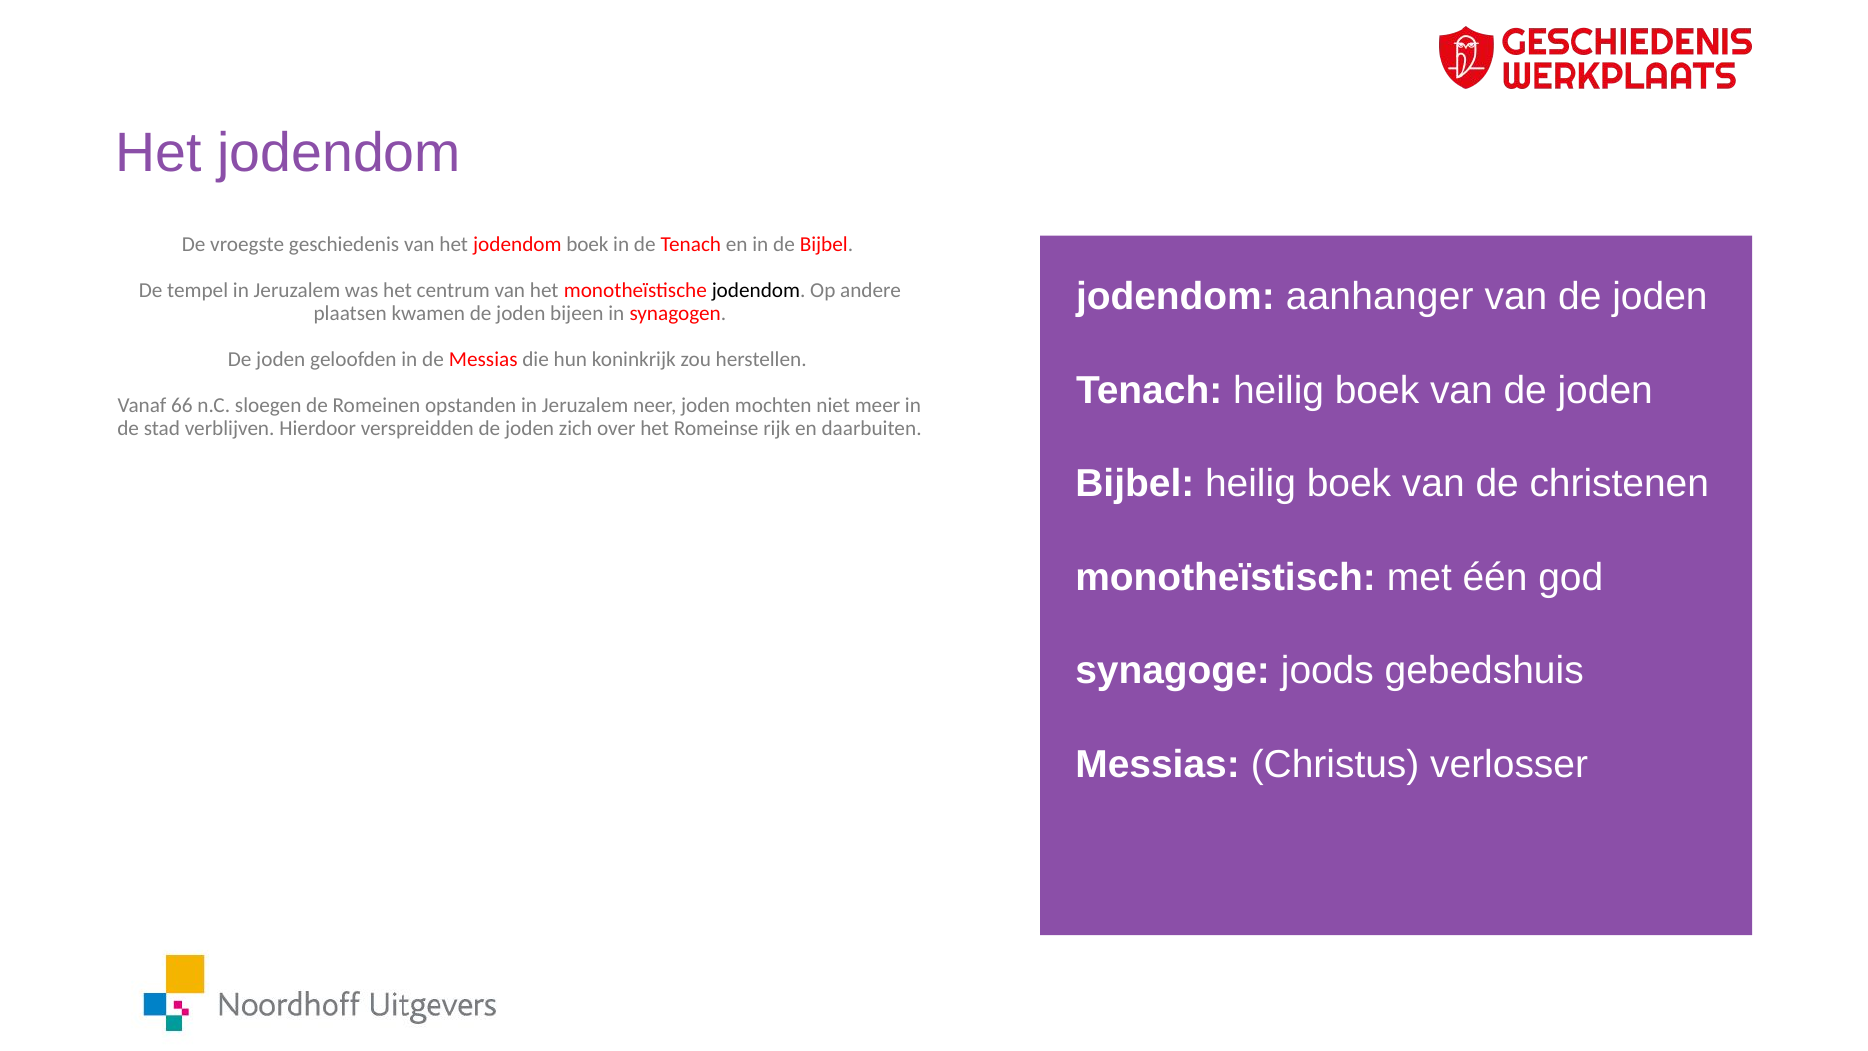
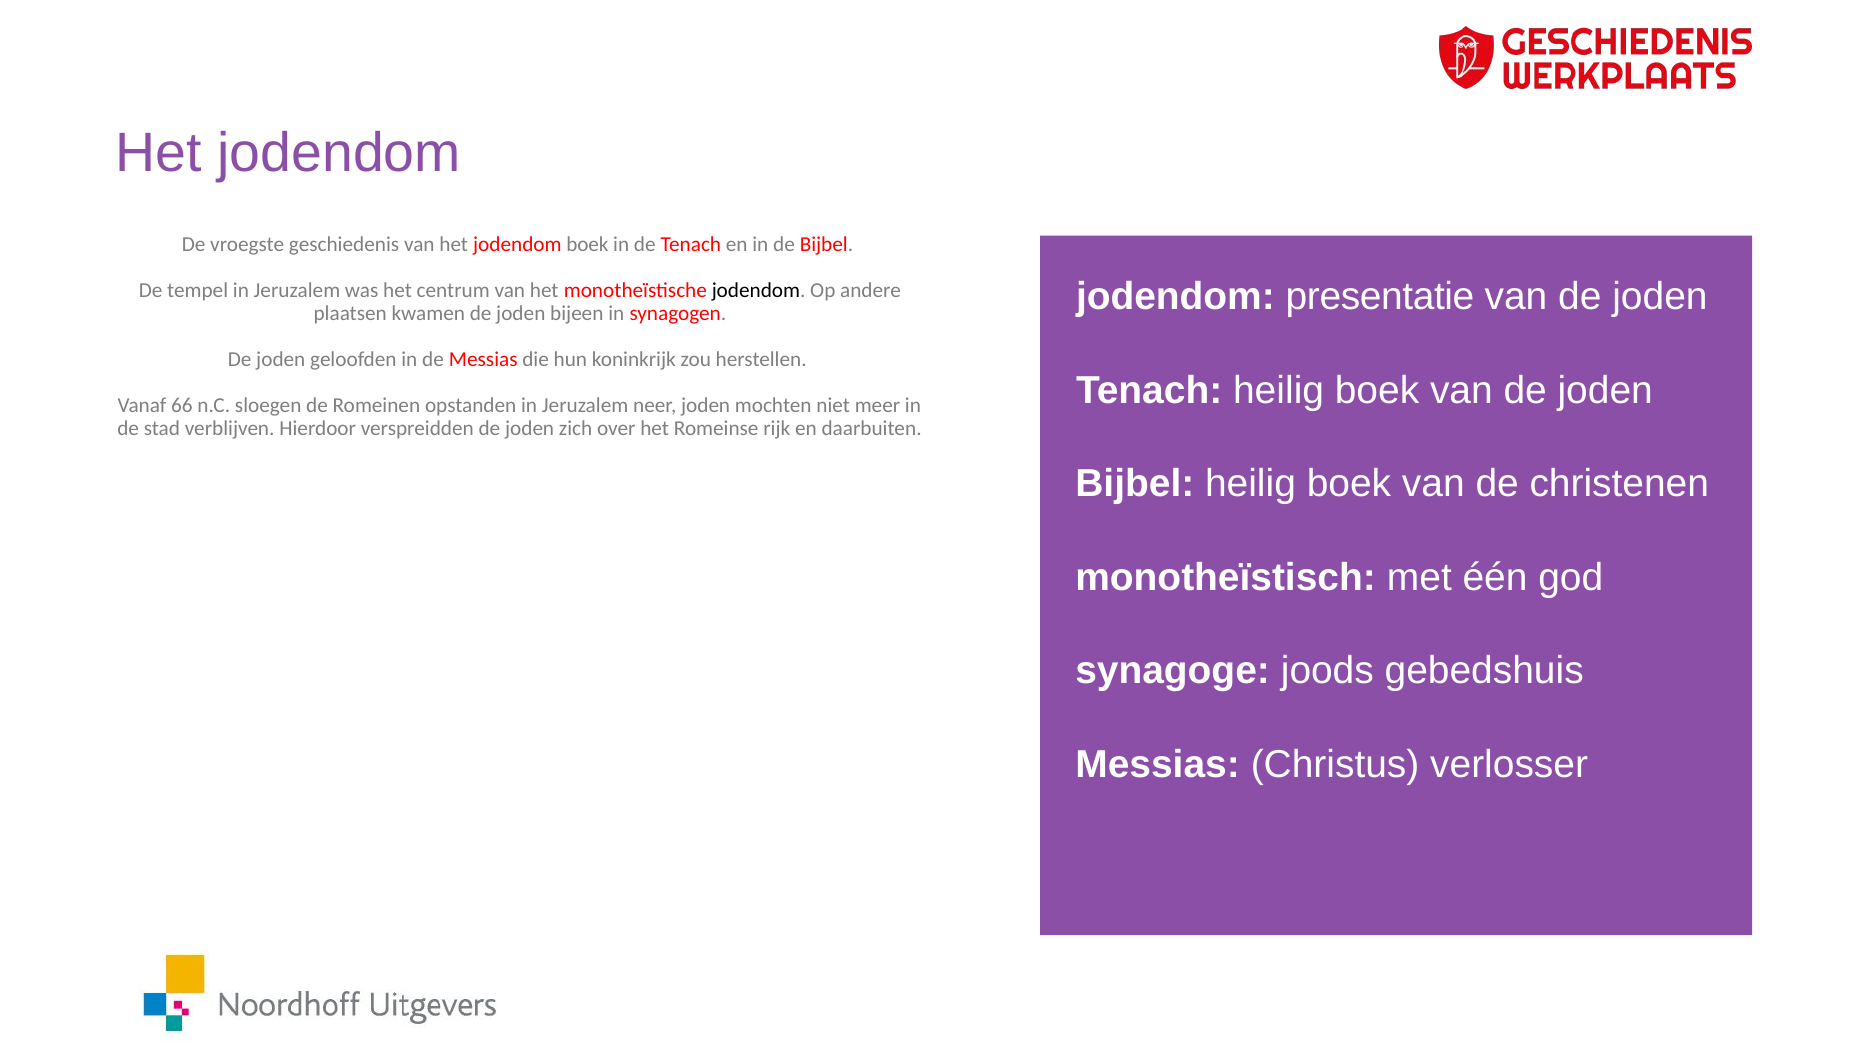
aanhanger: aanhanger -> presentatie
